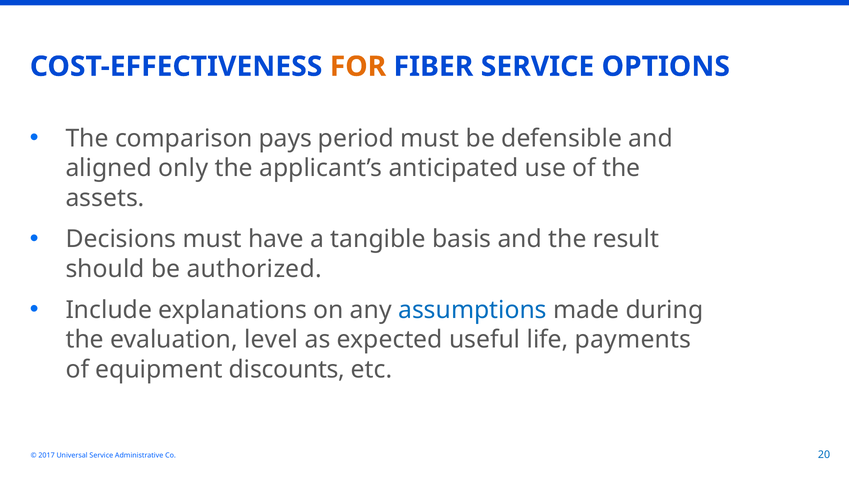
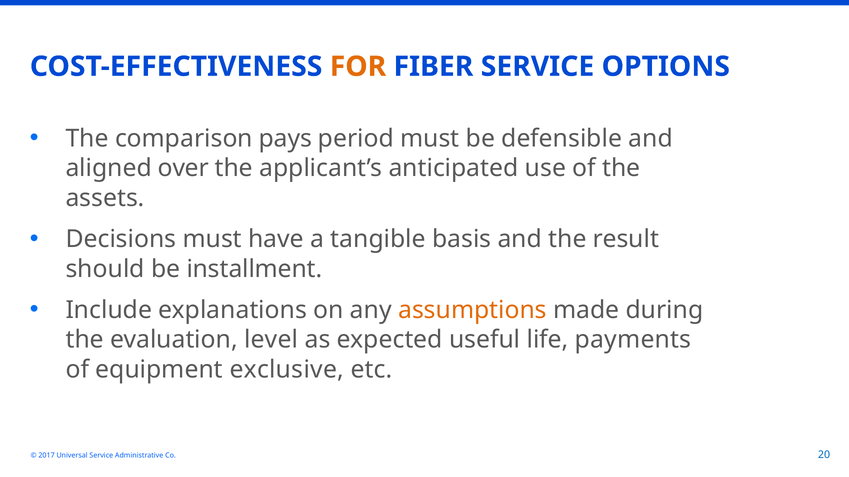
only: only -> over
authorized: authorized -> installment
assumptions colour: blue -> orange
discounts: discounts -> exclusive
